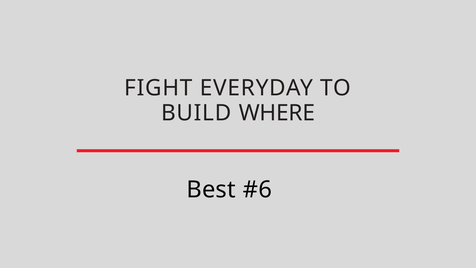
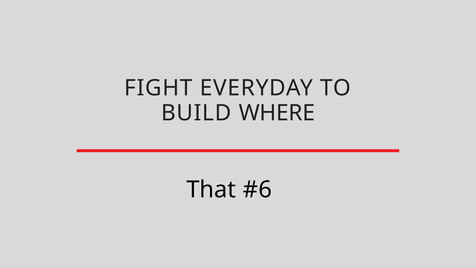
Best: Best -> That
